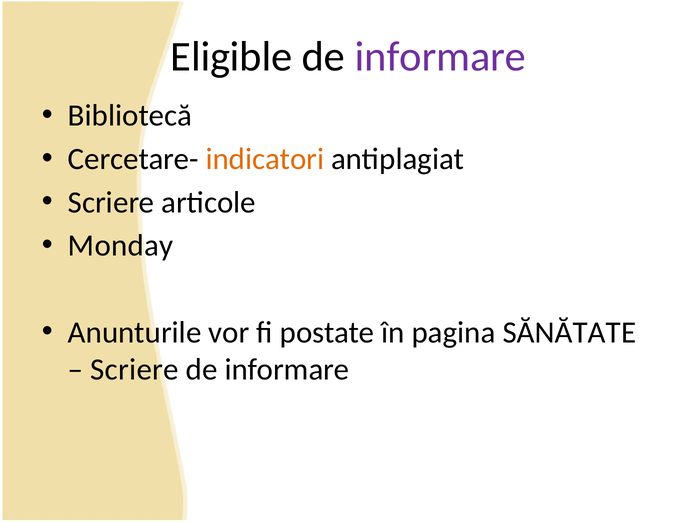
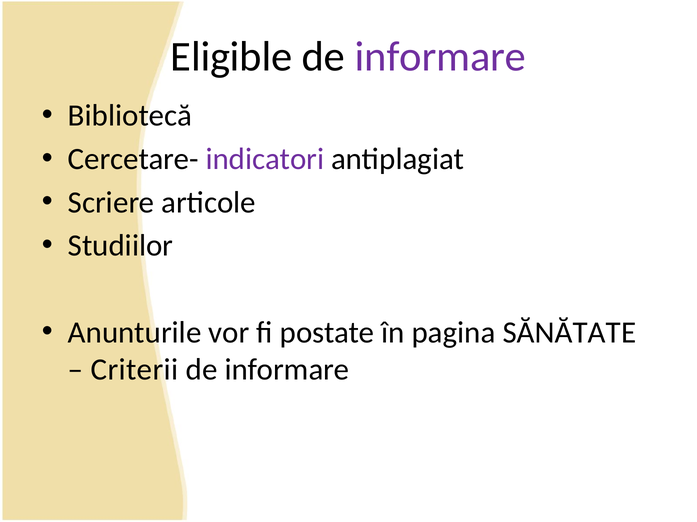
indicatori colour: orange -> purple
Monday: Monday -> Studiilor
Scriere at (135, 370): Scriere -> Criterii
